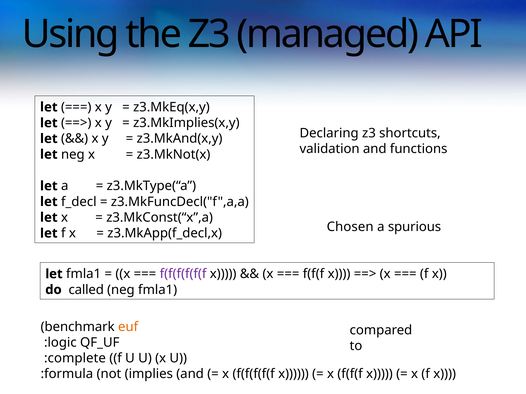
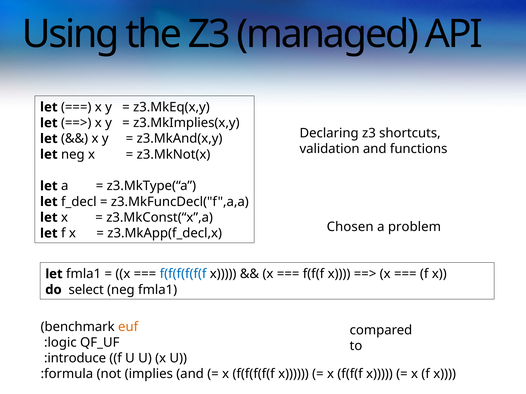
spurious: spurious -> problem
f(f(f(f(f(f colour: purple -> blue
called: called -> select
:complete: :complete -> :introduce
